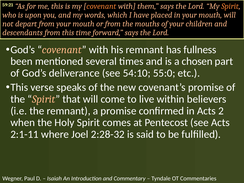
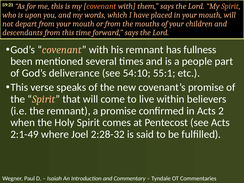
chosen: chosen -> people
55:0: 55:0 -> 55:1
2:1-11: 2:1-11 -> 2:1-49
